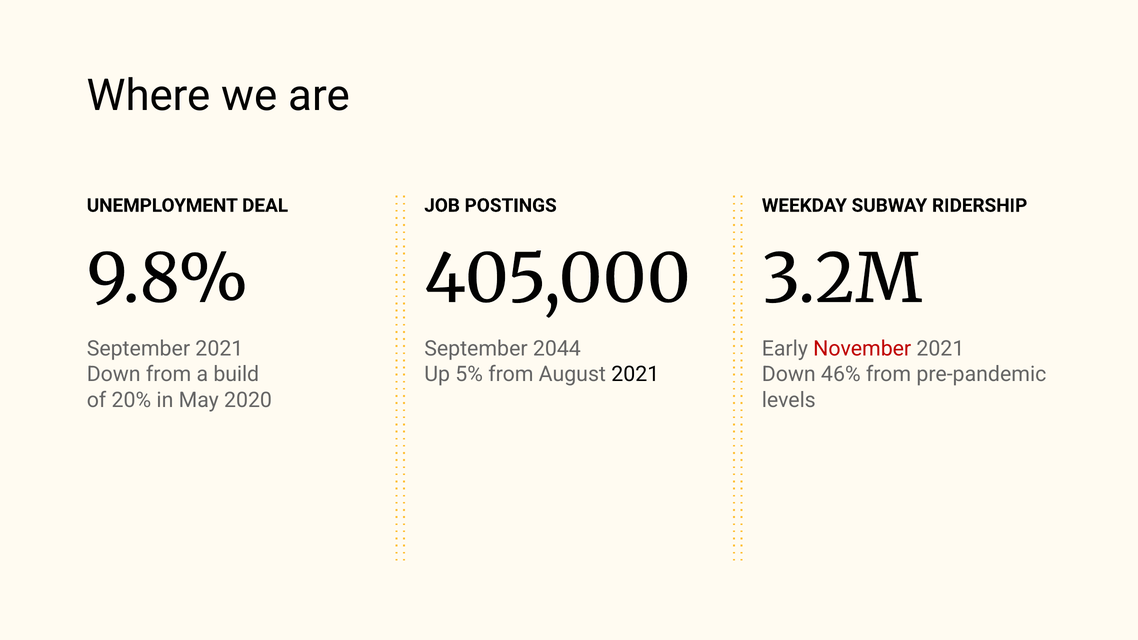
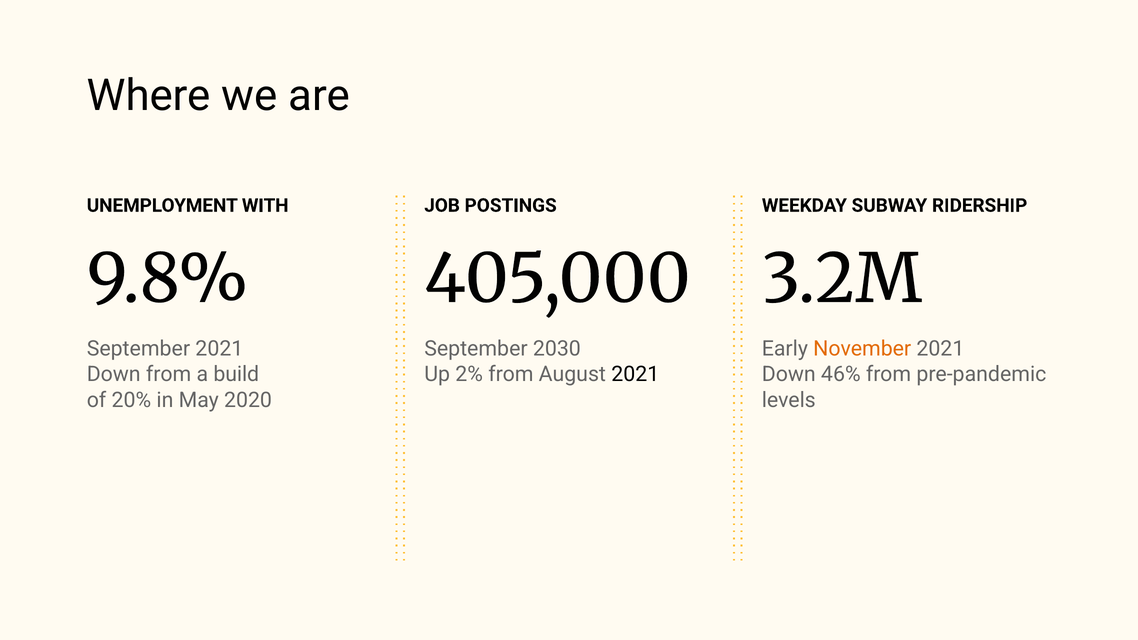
DEAL: DEAL -> WITH
2044: 2044 -> 2030
November colour: red -> orange
5%: 5% -> 2%
